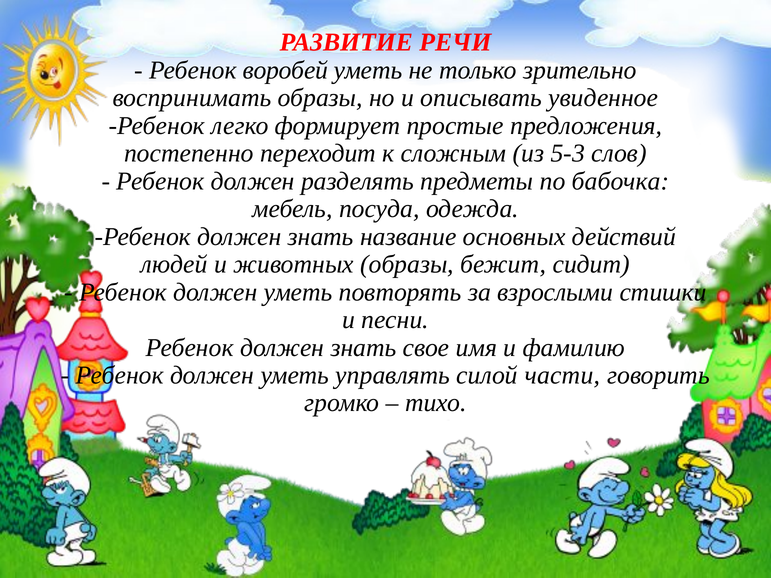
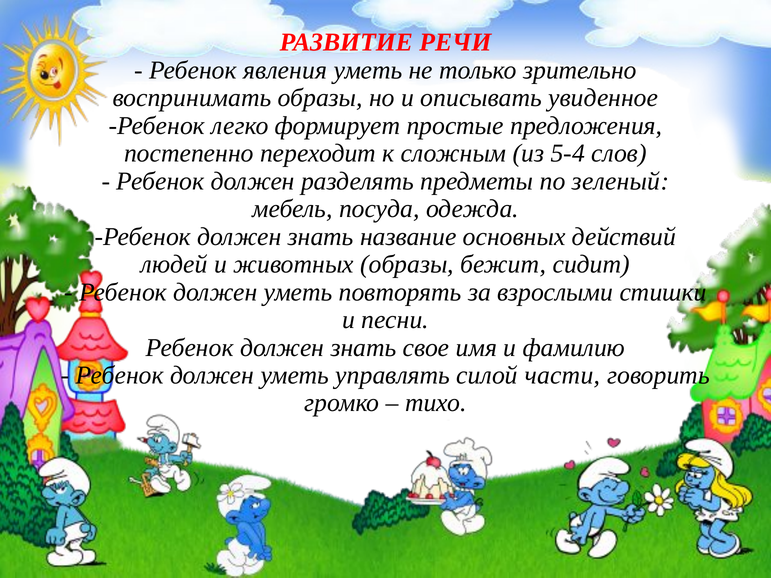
воробей: воробей -> явления
5-3: 5-3 -> 5-4
бабочка: бабочка -> зеленый
